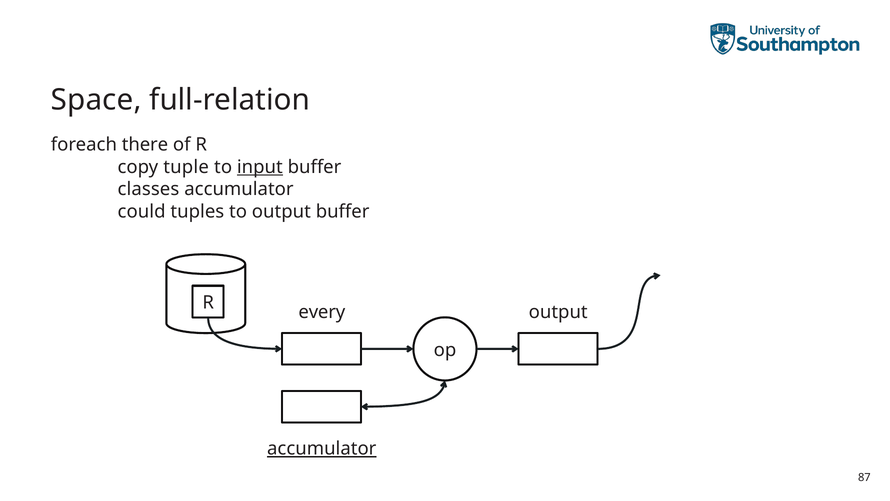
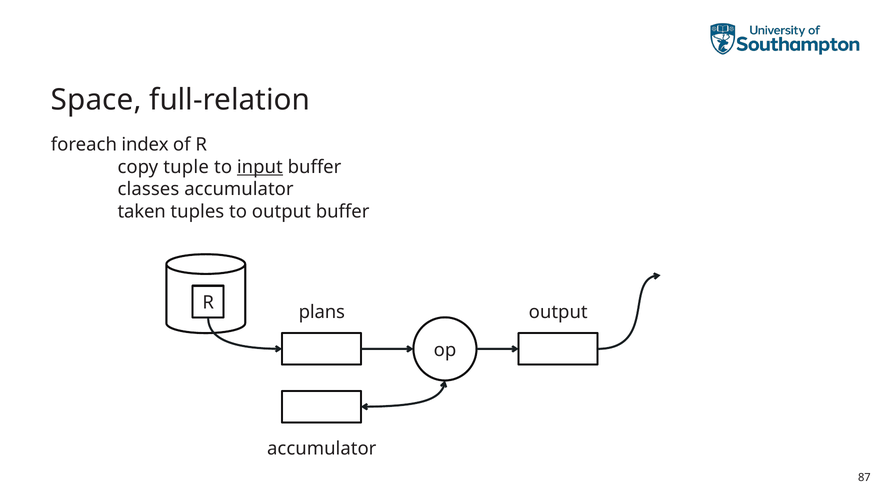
there: there -> index
could: could -> taken
every: every -> plans
accumulator at (322, 448) underline: present -> none
